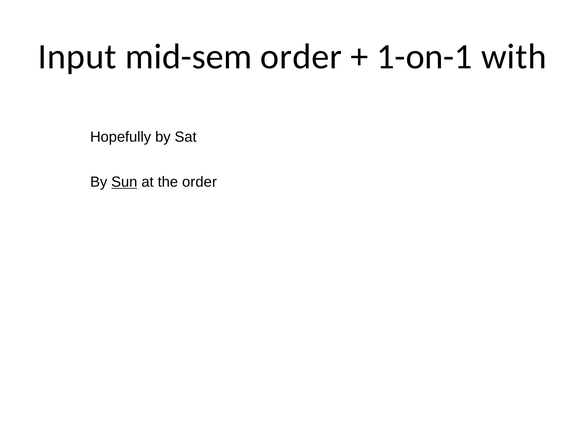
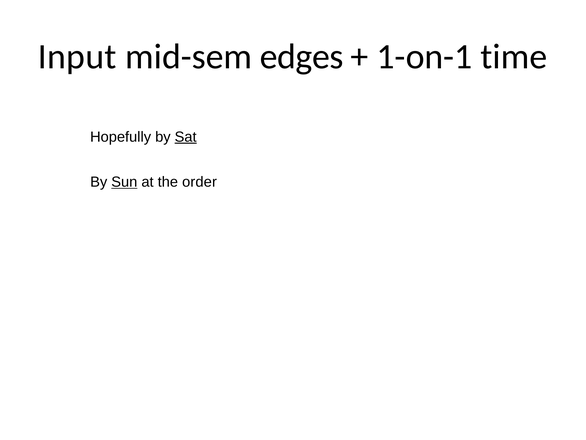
mid-sem order: order -> edges
with: with -> time
Sat underline: none -> present
